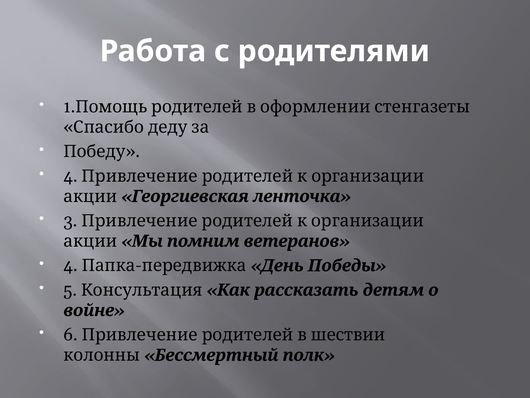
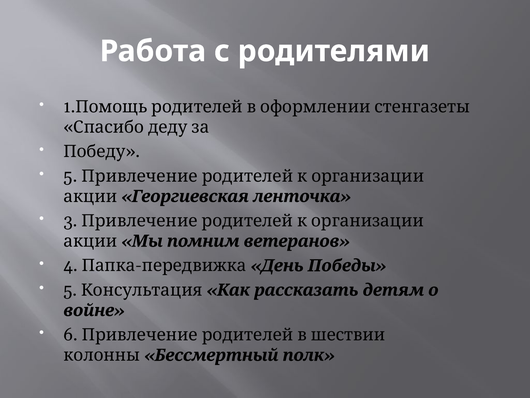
4 at (71, 176): 4 -> 5
